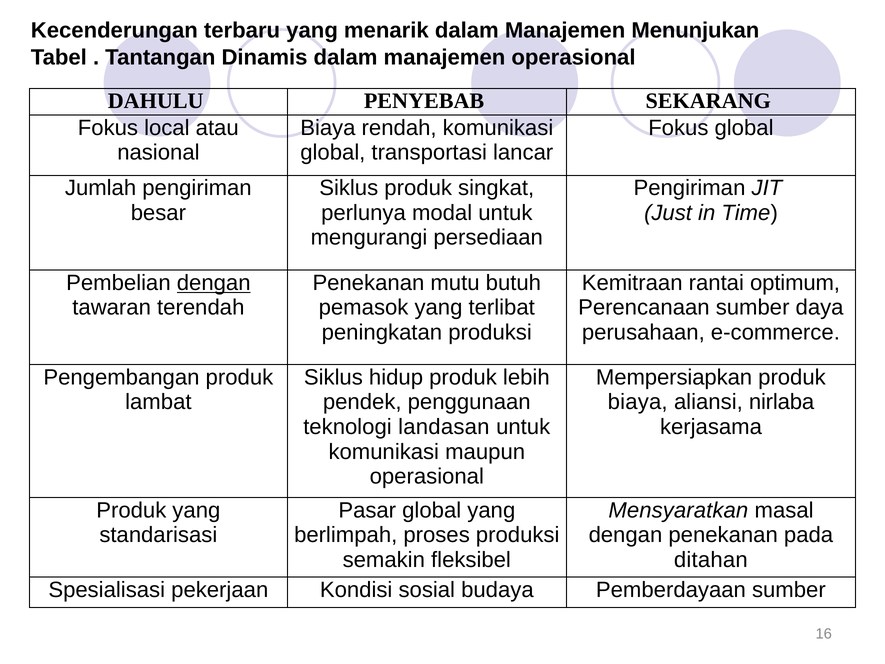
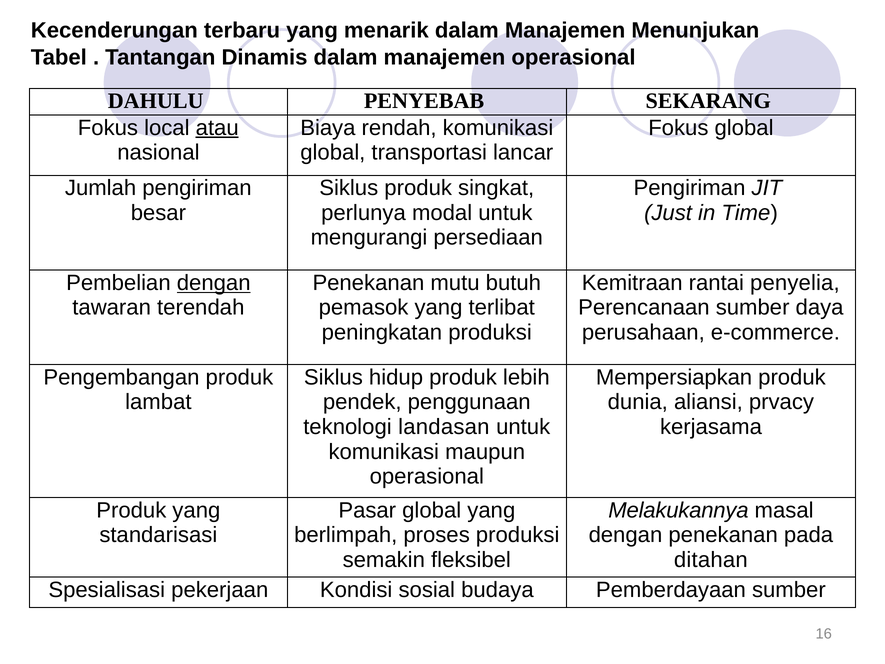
atau underline: none -> present
optimum: optimum -> penyelia
biaya at (638, 402): biaya -> dunia
nirlaba: nirlaba -> prvacy
Mensyaratkan: Mensyaratkan -> Melakukannya
